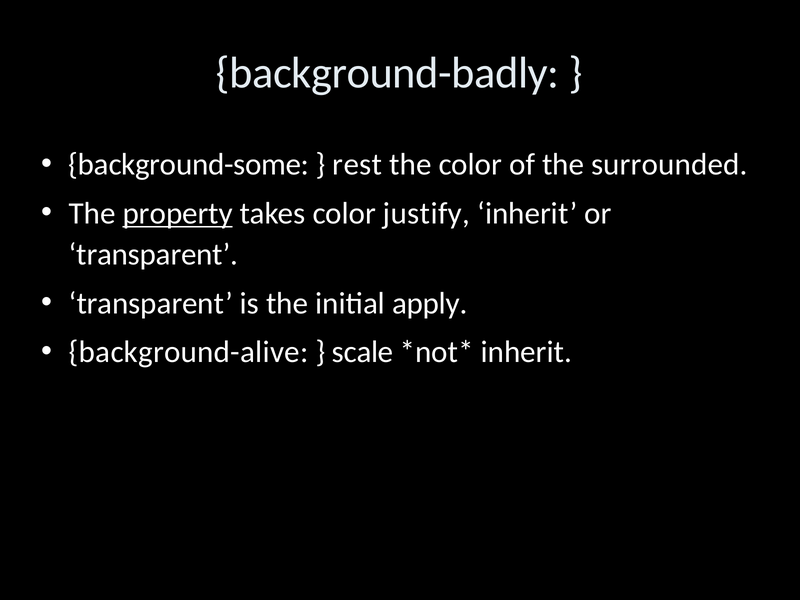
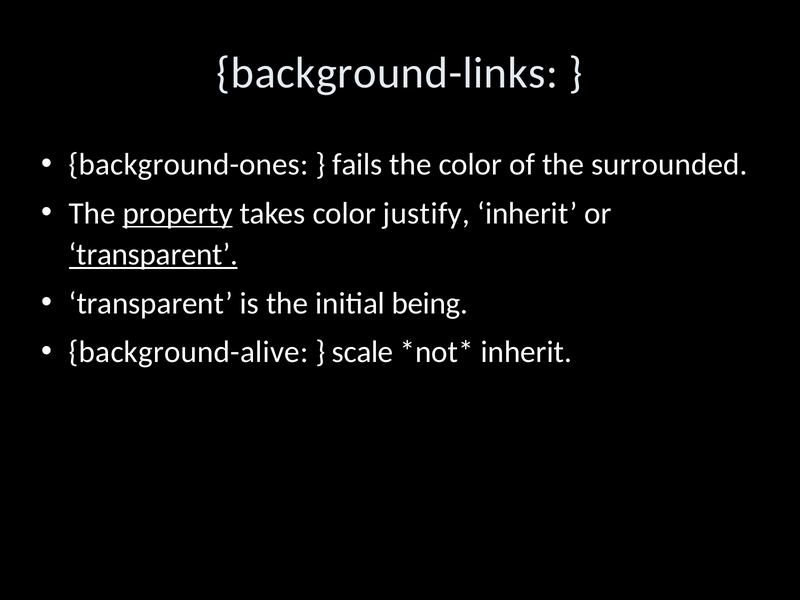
background-badly: background-badly -> background-links
background-some: background-some -> background-ones
rest: rest -> fails
transparent at (153, 254) underline: none -> present
apply: apply -> being
